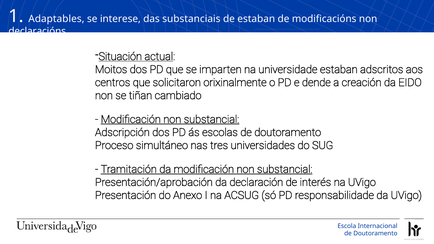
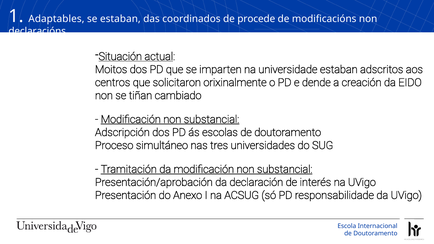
se interese: interese -> estaban
substanciais: substanciais -> coordinados
de estaban: estaban -> procede
